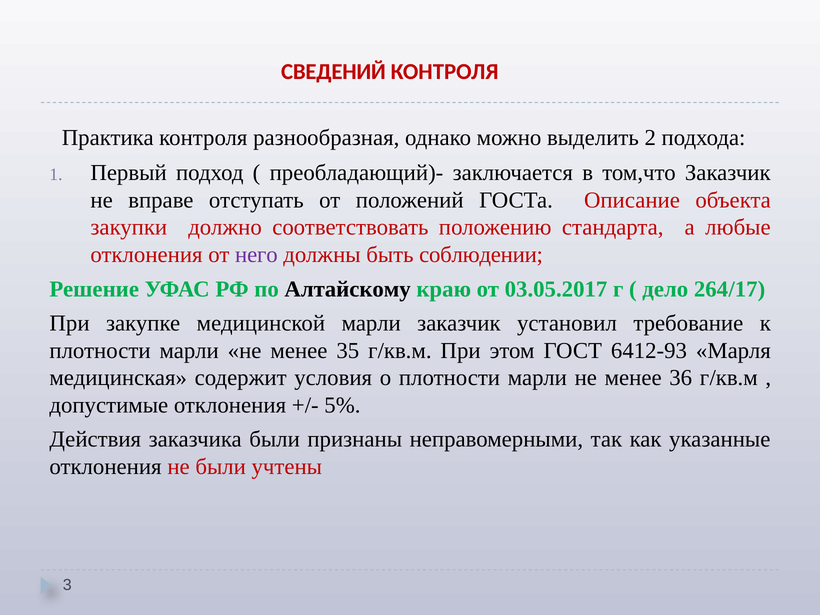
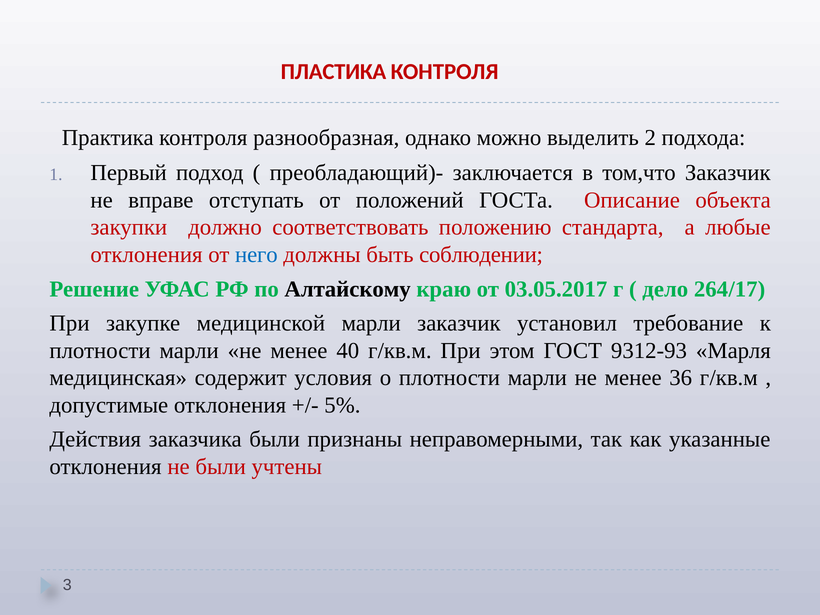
СВЕДЕНИЙ: СВЕДЕНИЙ -> ПЛАСТИКА
него colour: purple -> blue
35: 35 -> 40
6412-93: 6412-93 -> 9312-93
